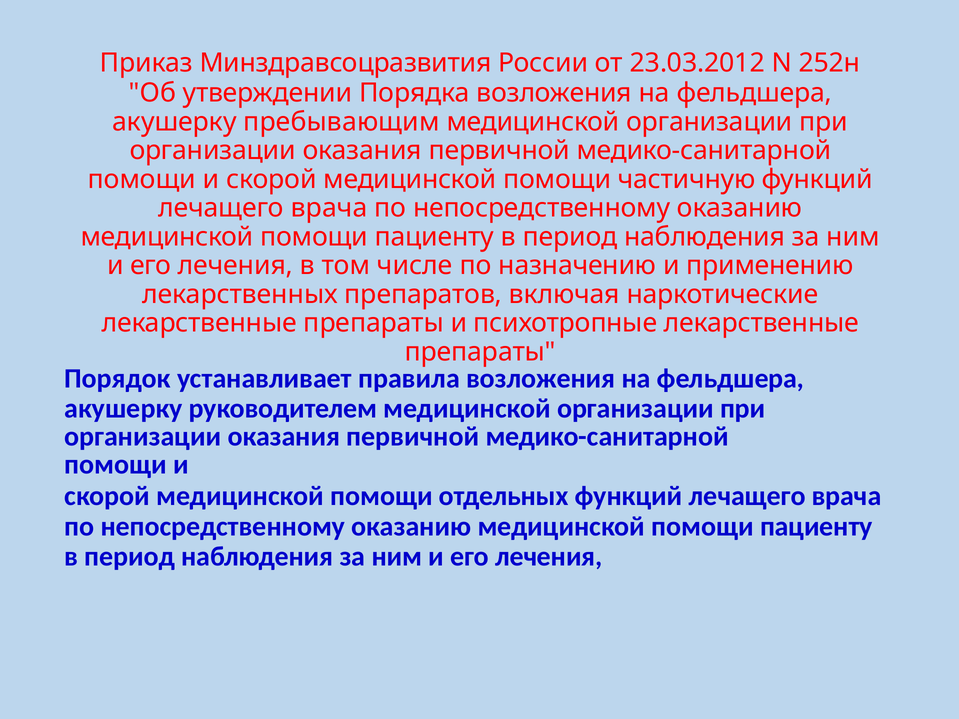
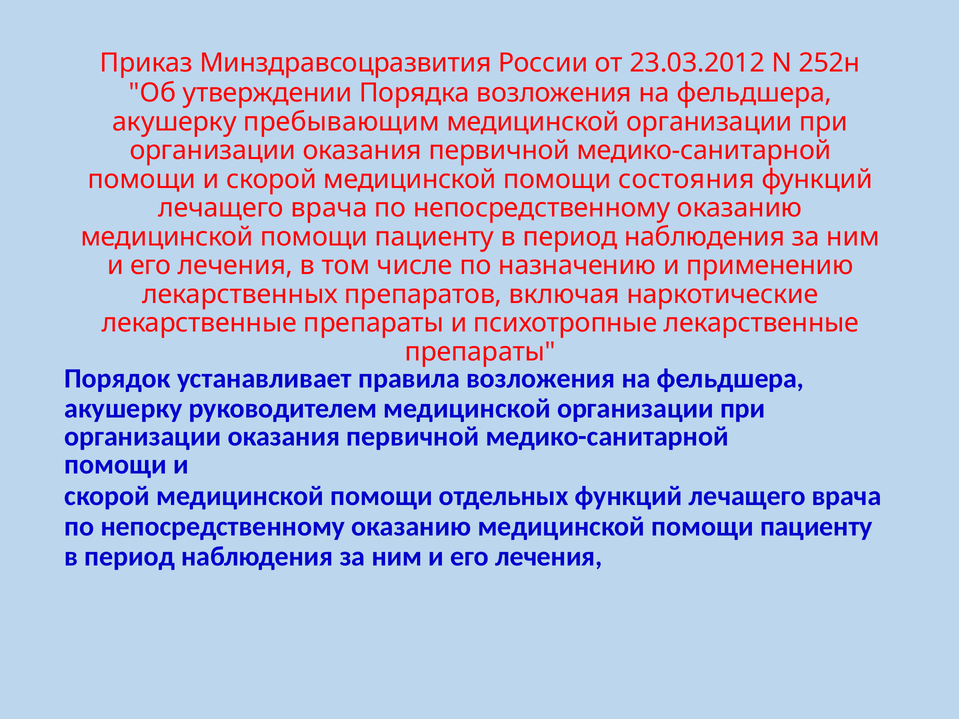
частичную: частичную -> состояния
